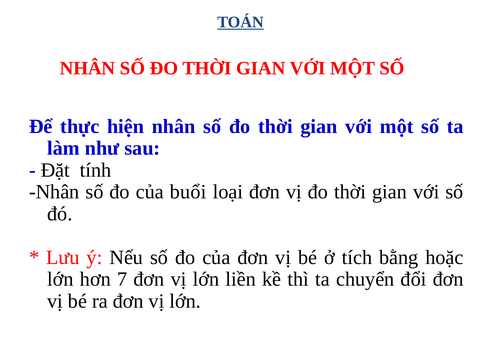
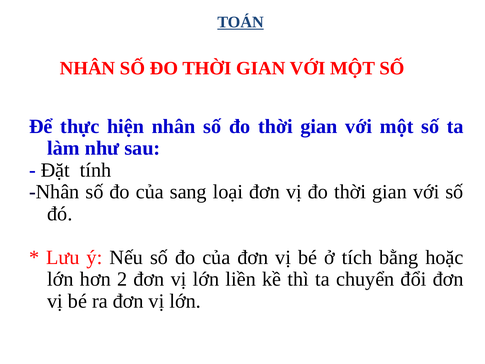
buổi: buổi -> sang
7: 7 -> 2
